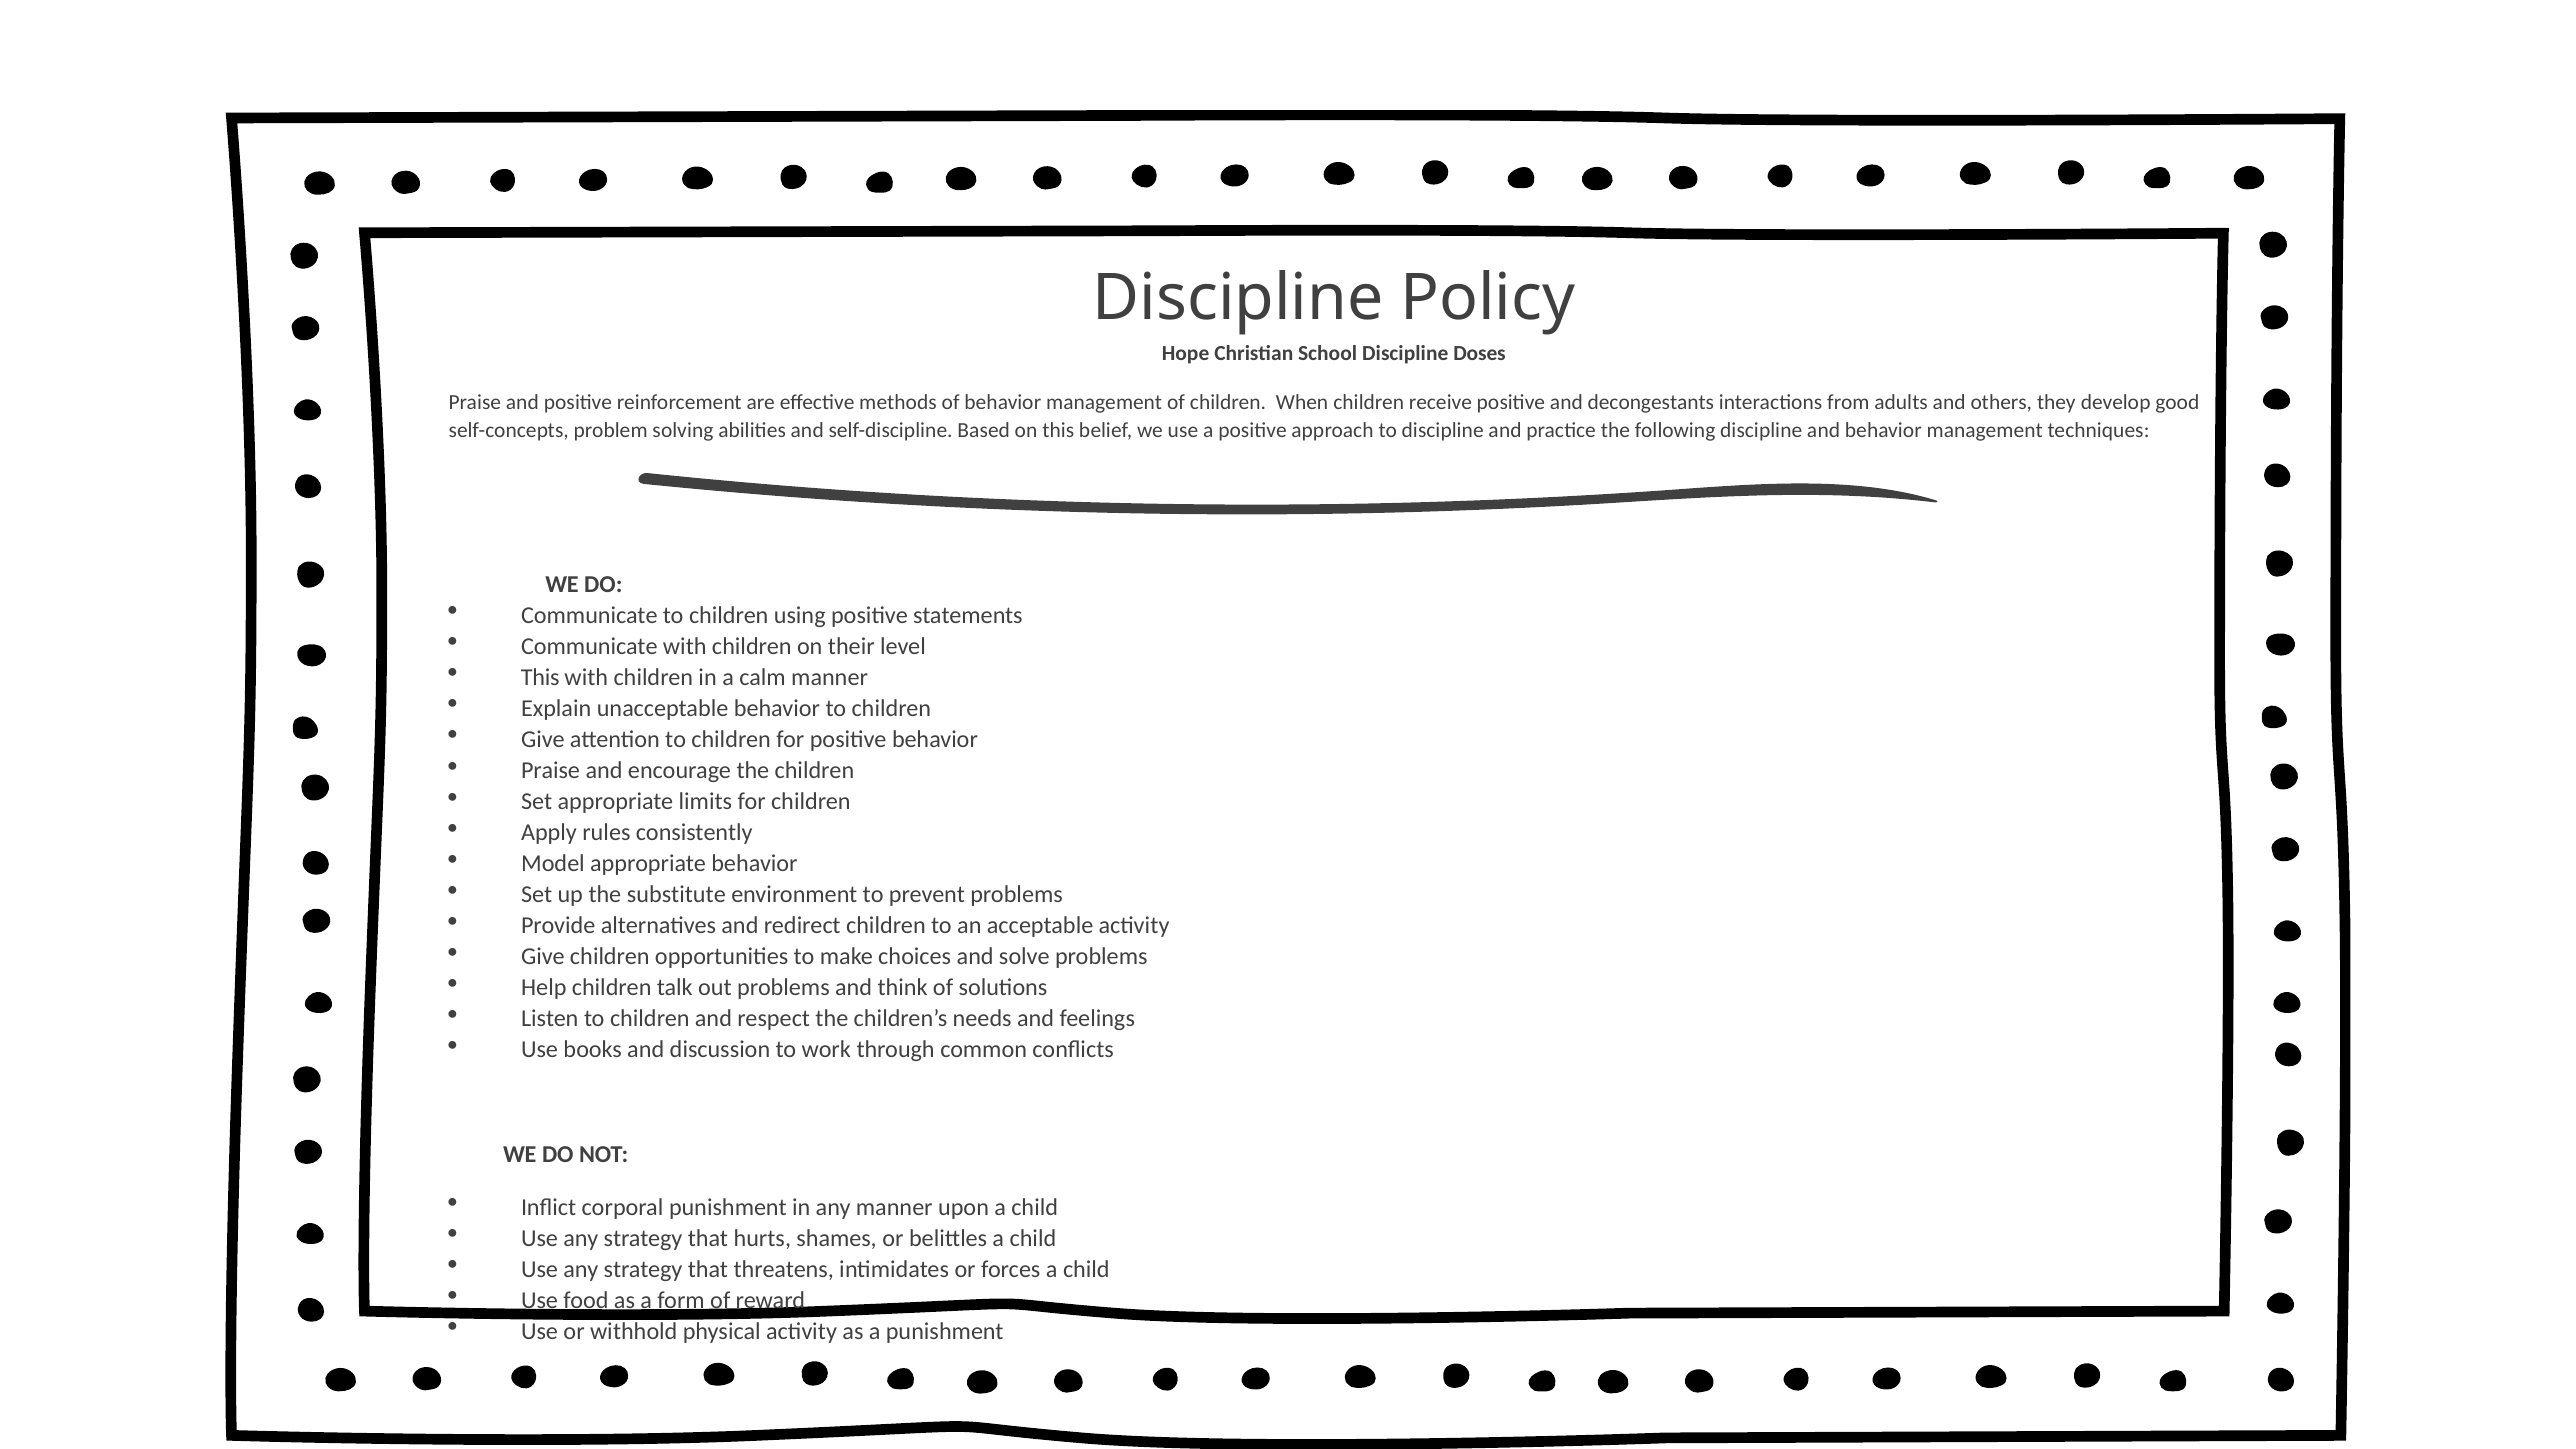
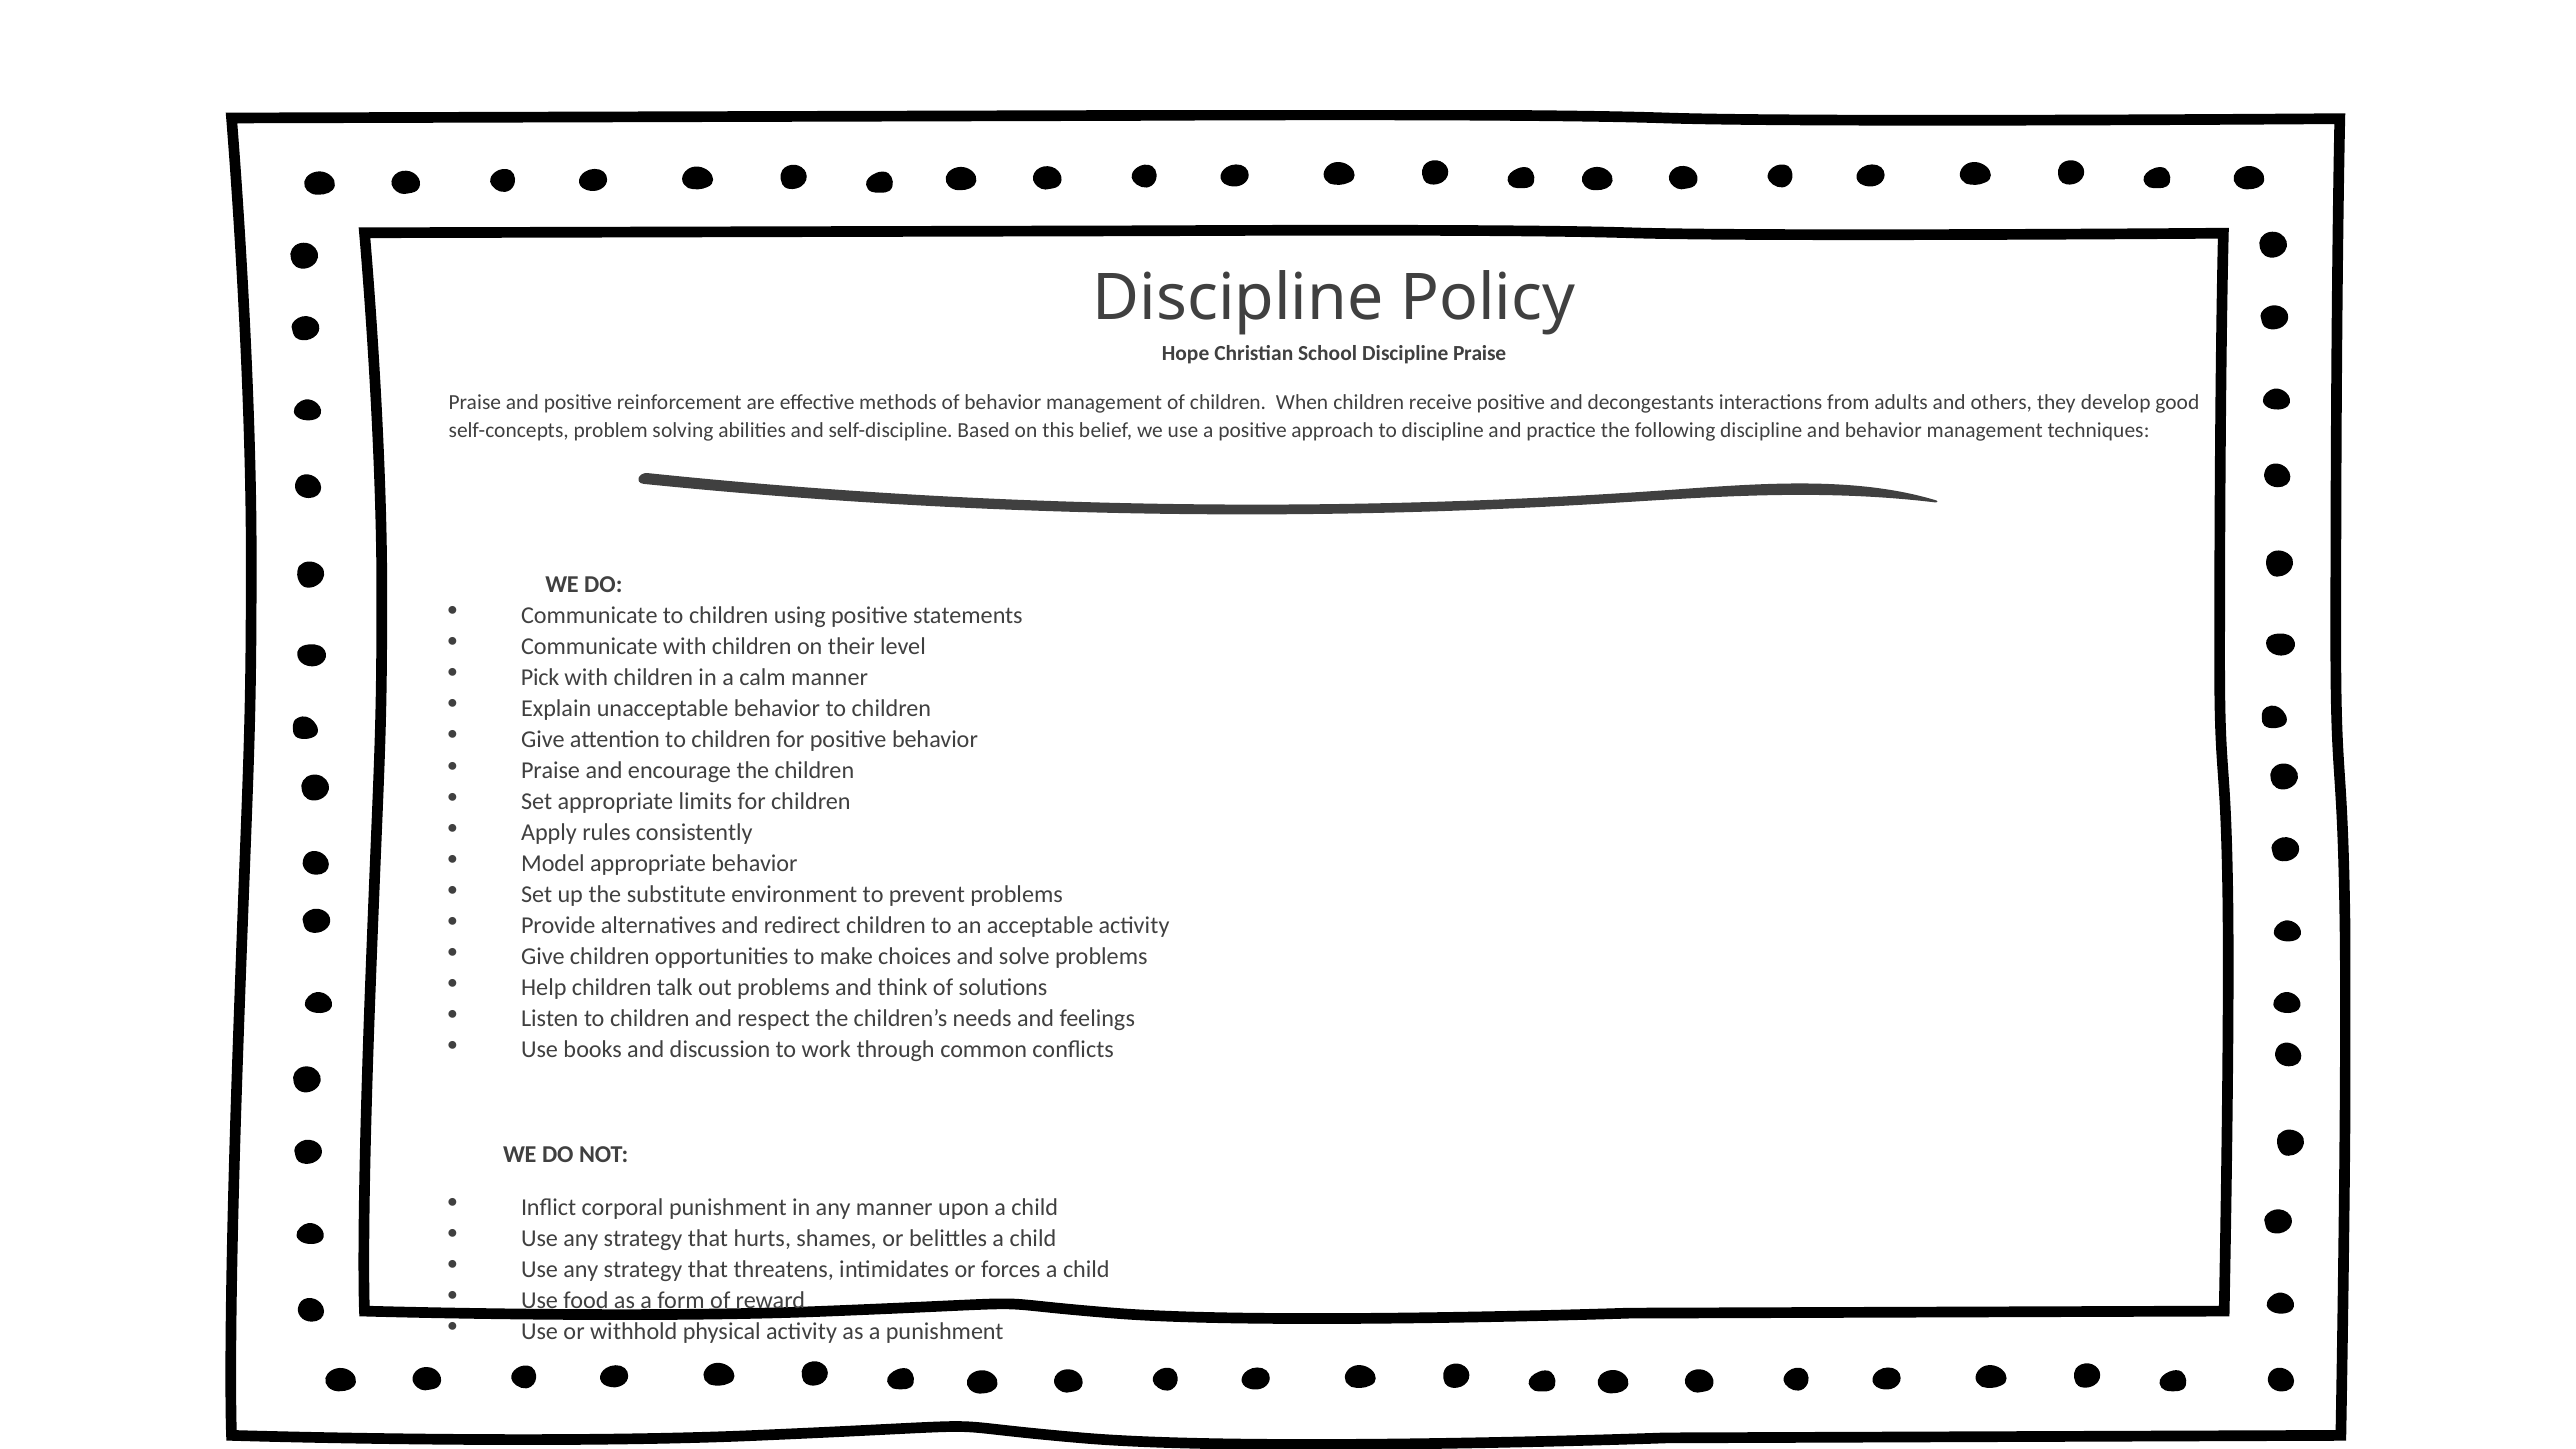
Discipline Doses: Doses -> Praise
This at (540, 677): This -> Pick
